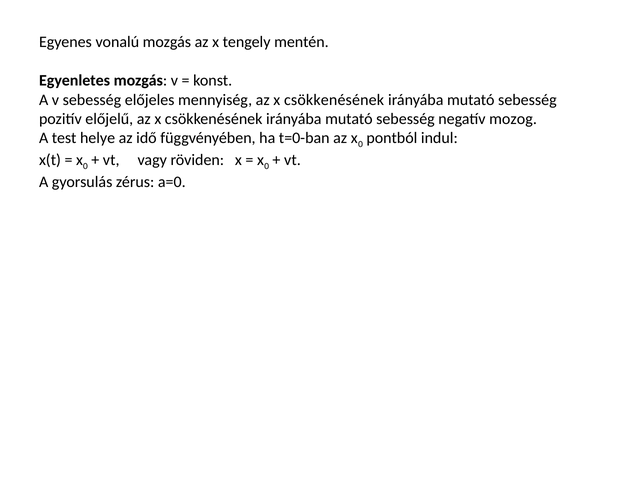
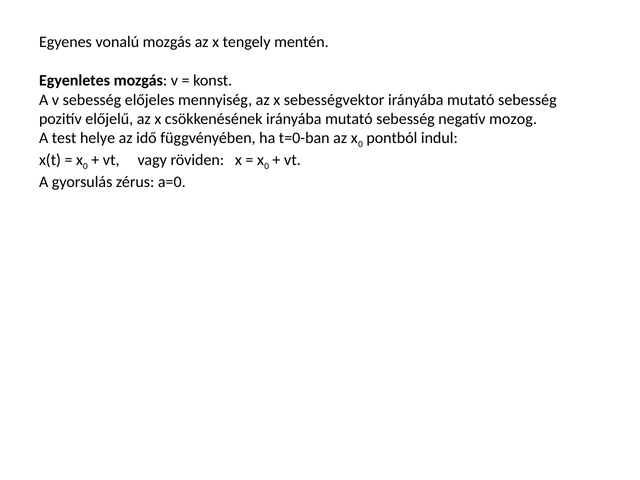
mennyiség az x csökkenésének: csökkenésének -> sebességvektor
